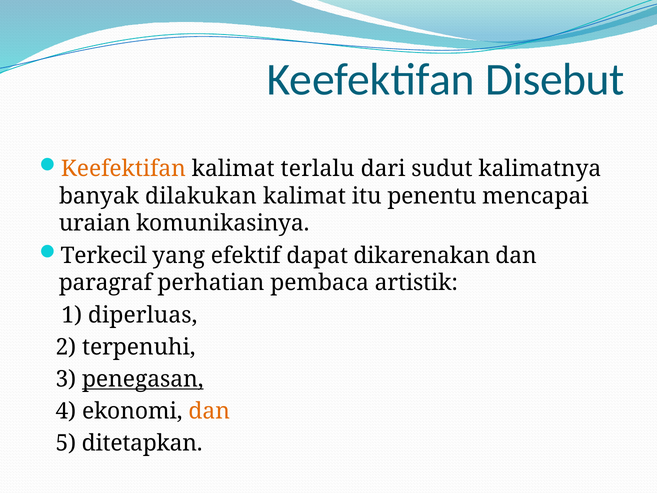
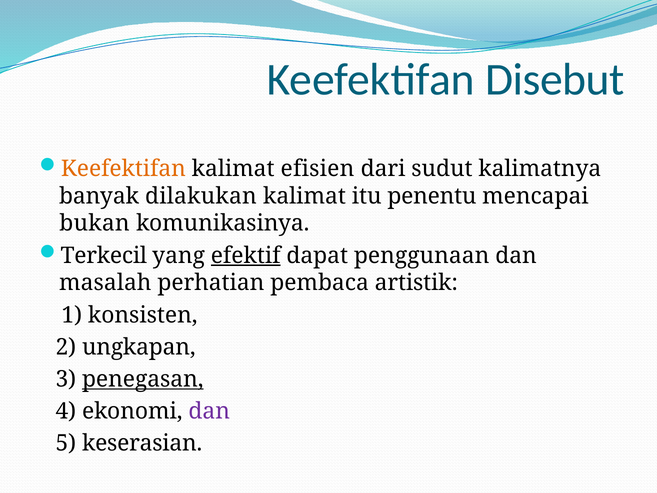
terlalu: terlalu -> efisien
uraian: uraian -> bukan
efektif underline: none -> present
dikarenakan: dikarenakan -> penggunaan
paragraf: paragraf -> masalah
diperluas: diperluas -> konsisten
terpenuhi: terpenuhi -> ungkapan
dan at (209, 411) colour: orange -> purple
ditetapkan: ditetapkan -> keserasian
